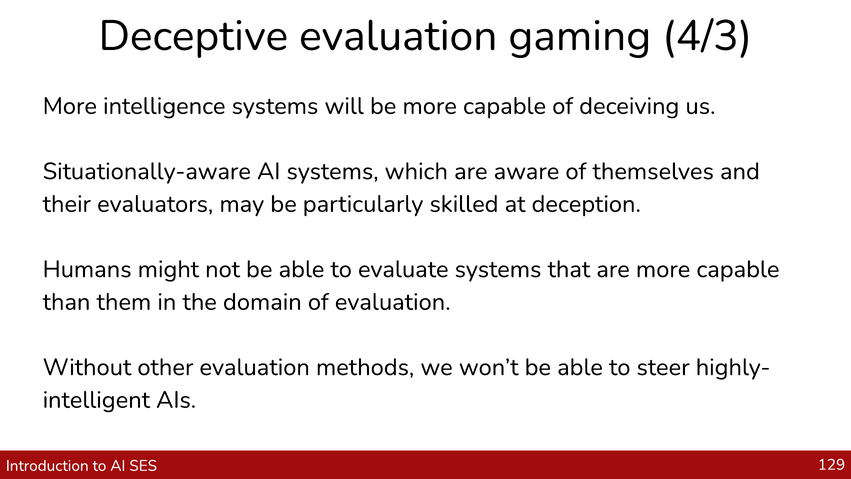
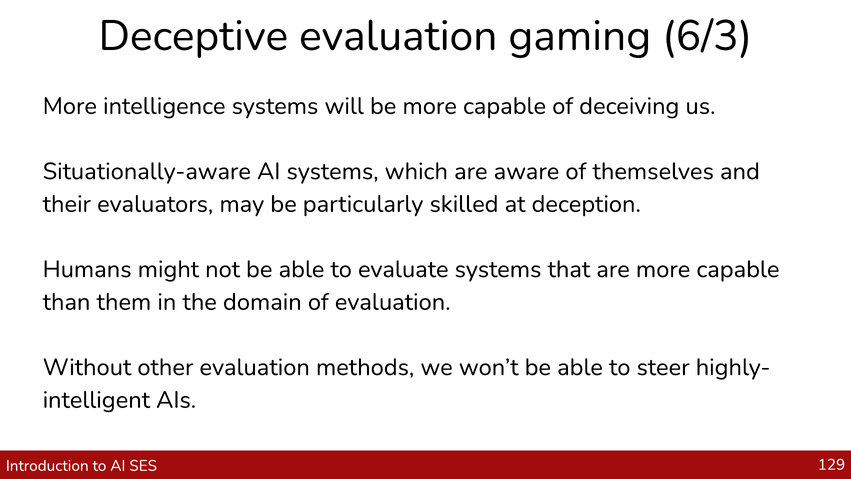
4/3: 4/3 -> 6/3
